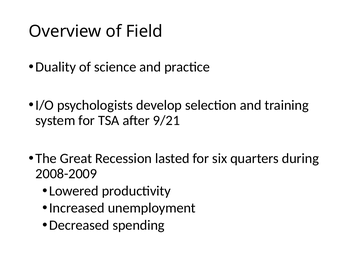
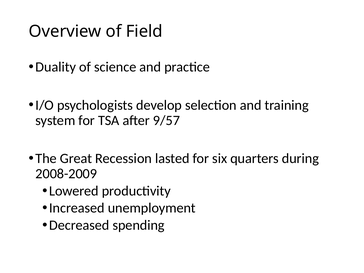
9/21: 9/21 -> 9/57
